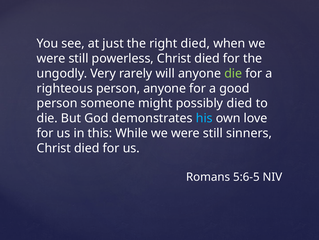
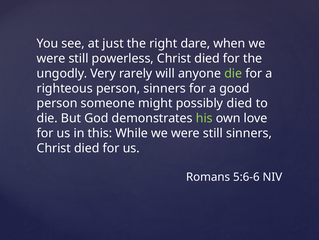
right died: died -> dare
person anyone: anyone -> sinners
his colour: light blue -> light green
5:6-5: 5:6-5 -> 5:6-6
